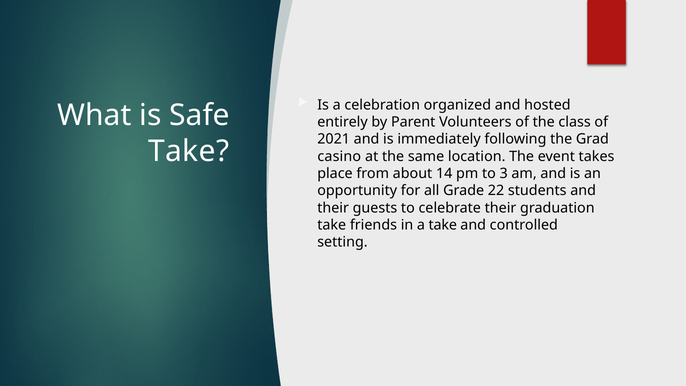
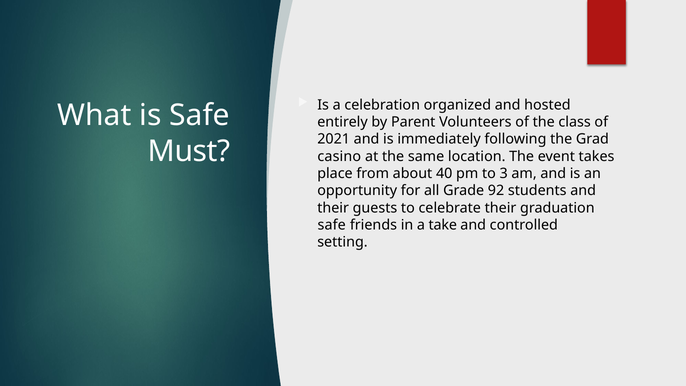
Take at (189, 151): Take -> Must
14: 14 -> 40
22: 22 -> 92
take at (332, 225): take -> safe
